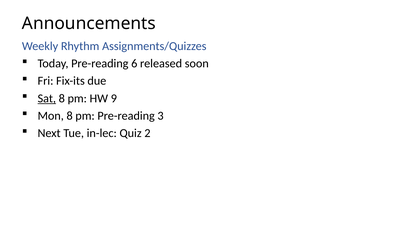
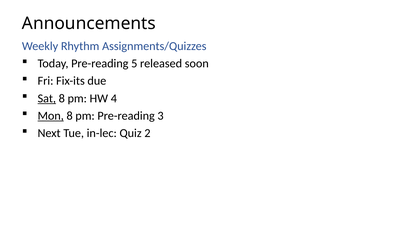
6: 6 -> 5
9: 9 -> 4
Mon underline: none -> present
